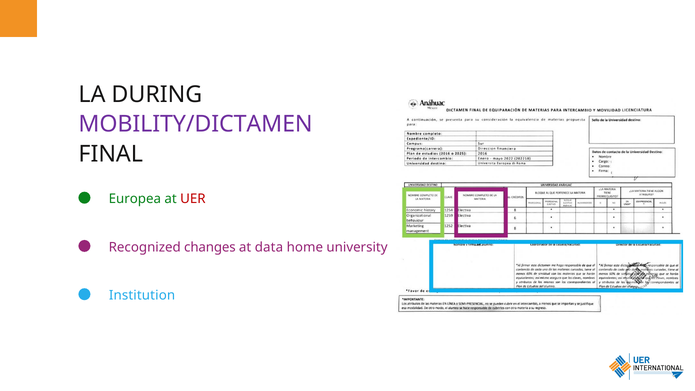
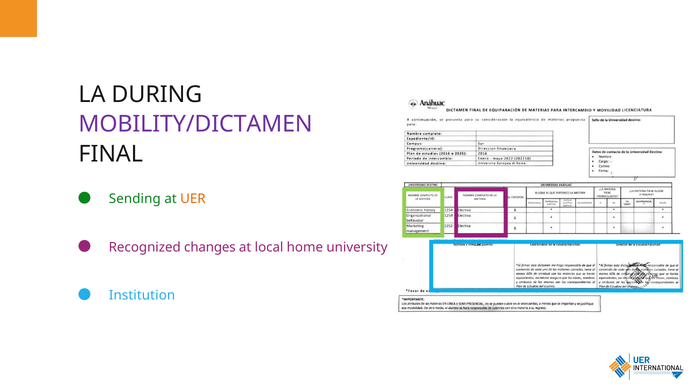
Europea: Europea -> Sending
UER colour: red -> orange
data: data -> local
